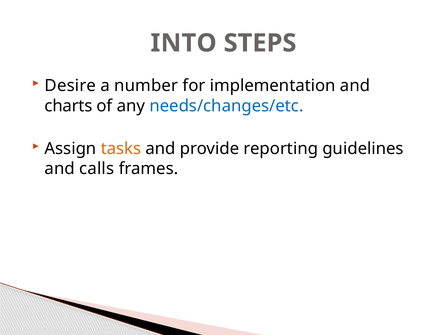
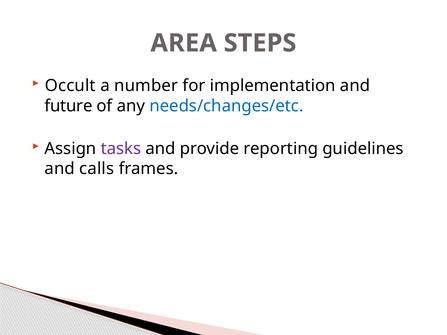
INTO: INTO -> AREA
Desire: Desire -> Occult
charts: charts -> future
tasks colour: orange -> purple
